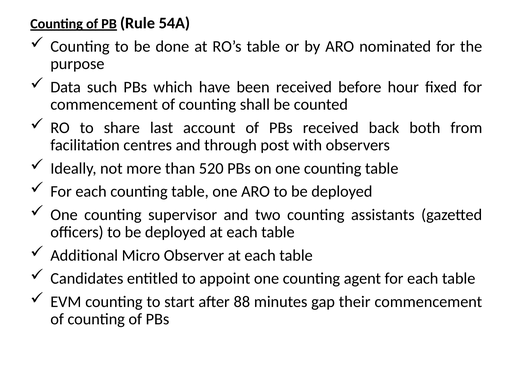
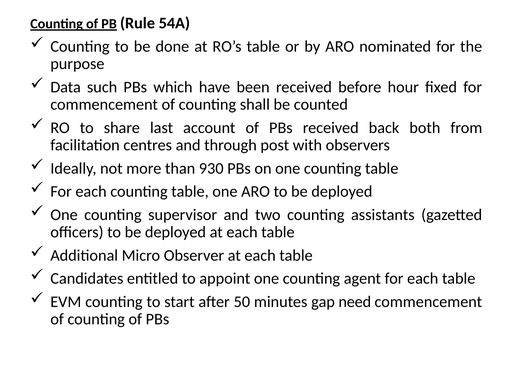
520: 520 -> 930
88: 88 -> 50
their: their -> need
